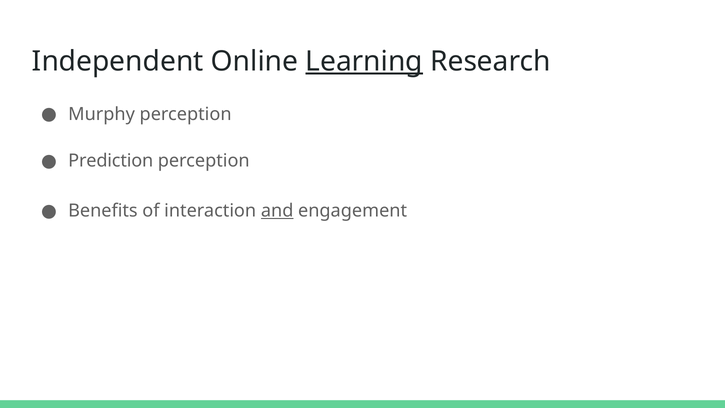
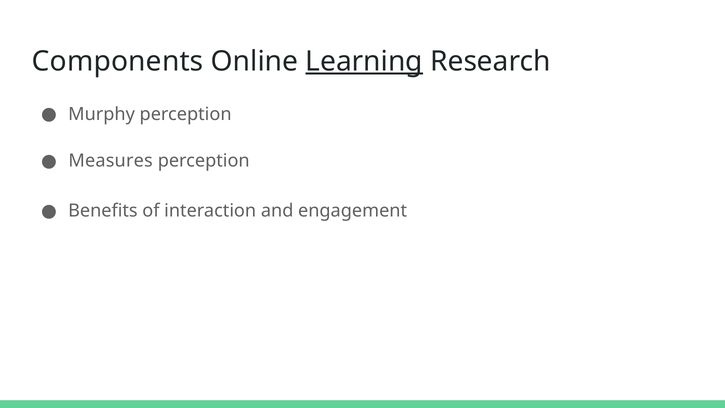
Independent: Independent -> Components
Prediction: Prediction -> Measures
and underline: present -> none
